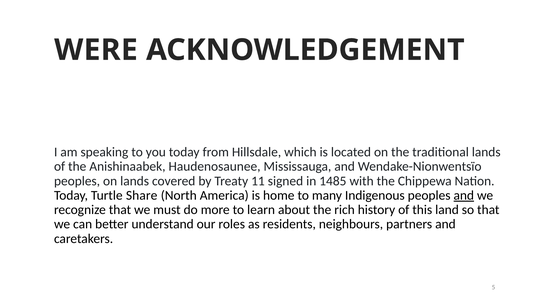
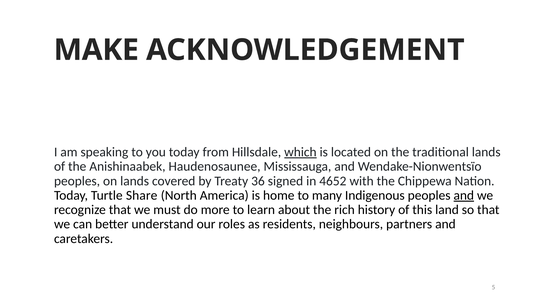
WERE: WERE -> MAKE
which underline: none -> present
11: 11 -> 36
1485: 1485 -> 4652
